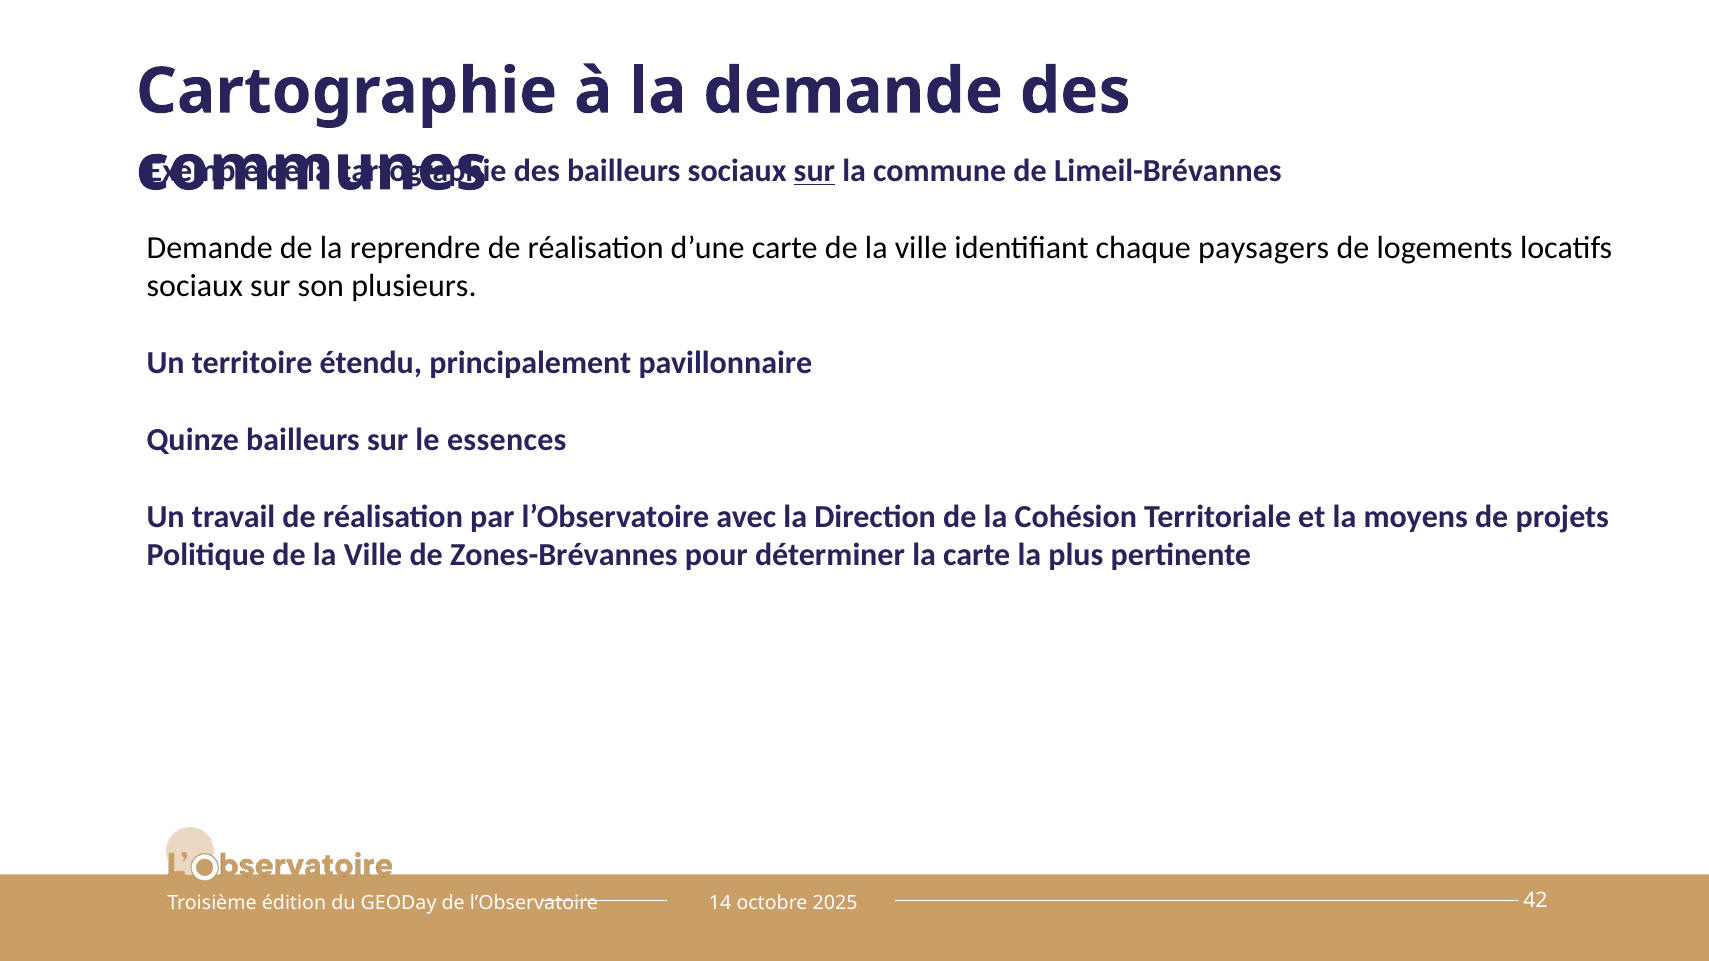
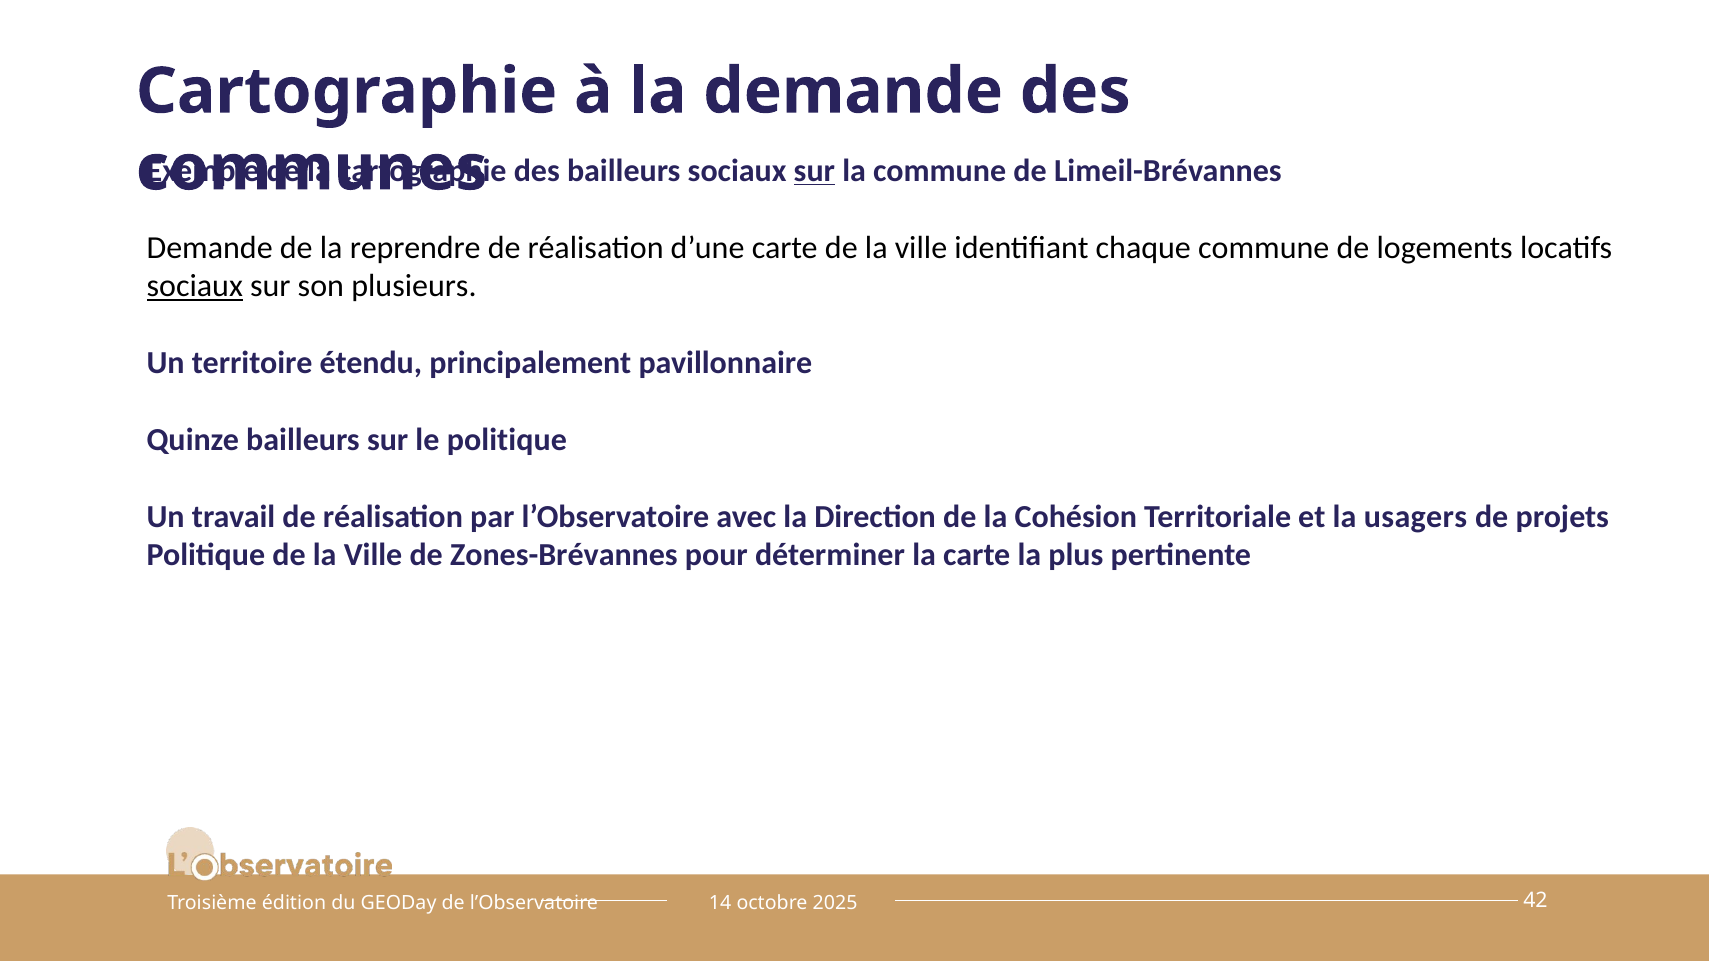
chaque paysagers: paysagers -> commune
sociaux at (195, 286) underline: none -> present
le essences: essences -> politique
moyens: moyens -> usagers
